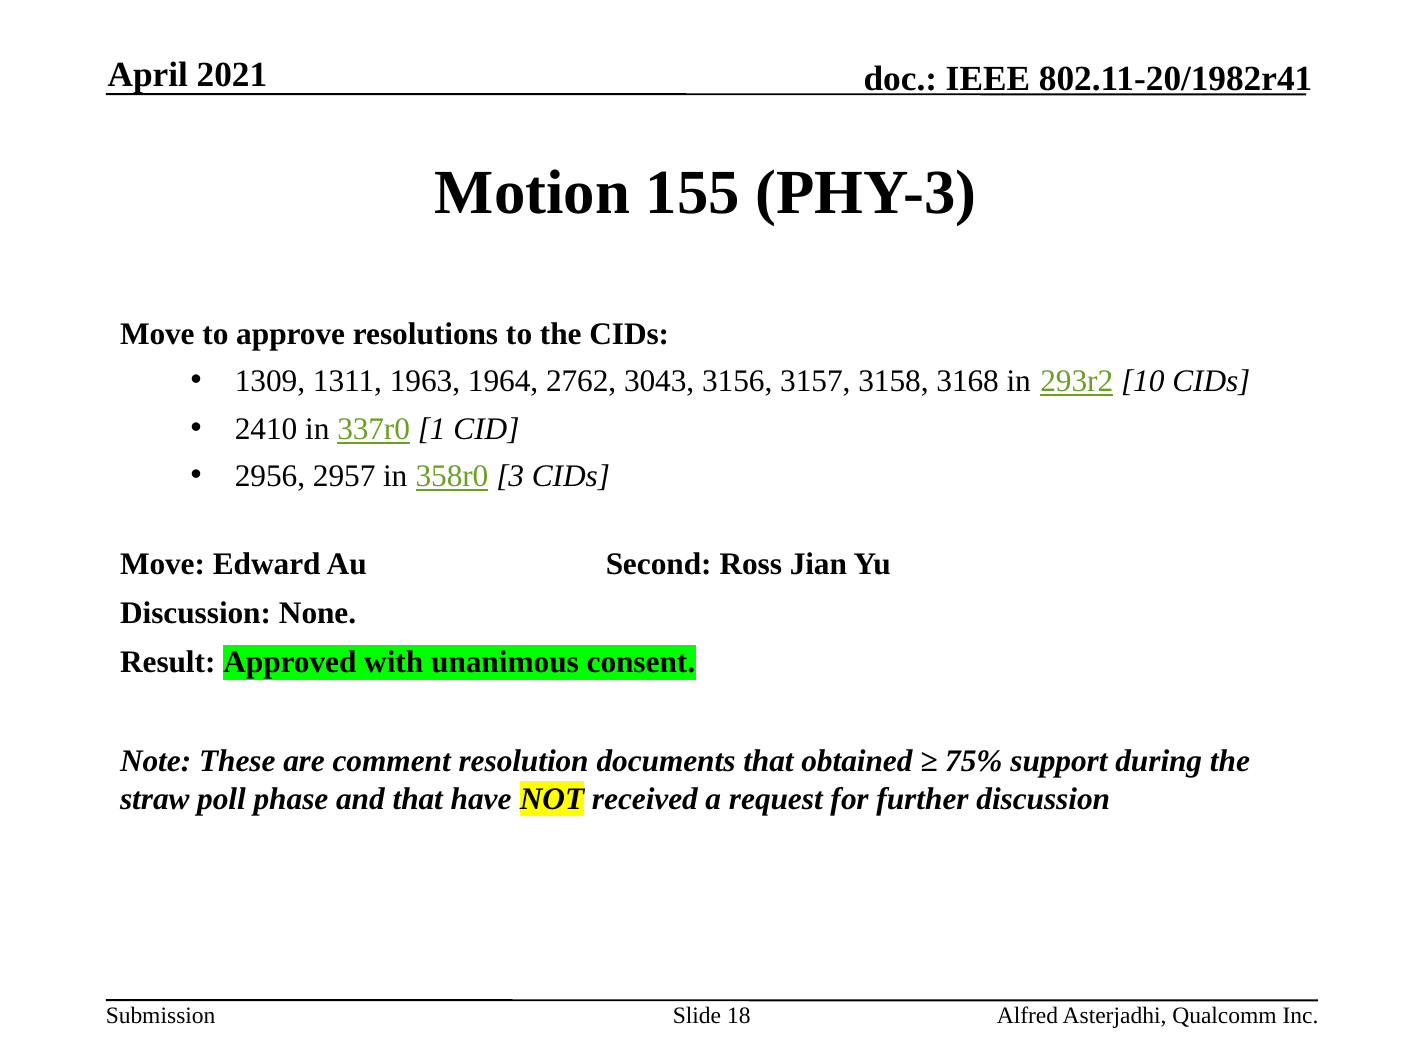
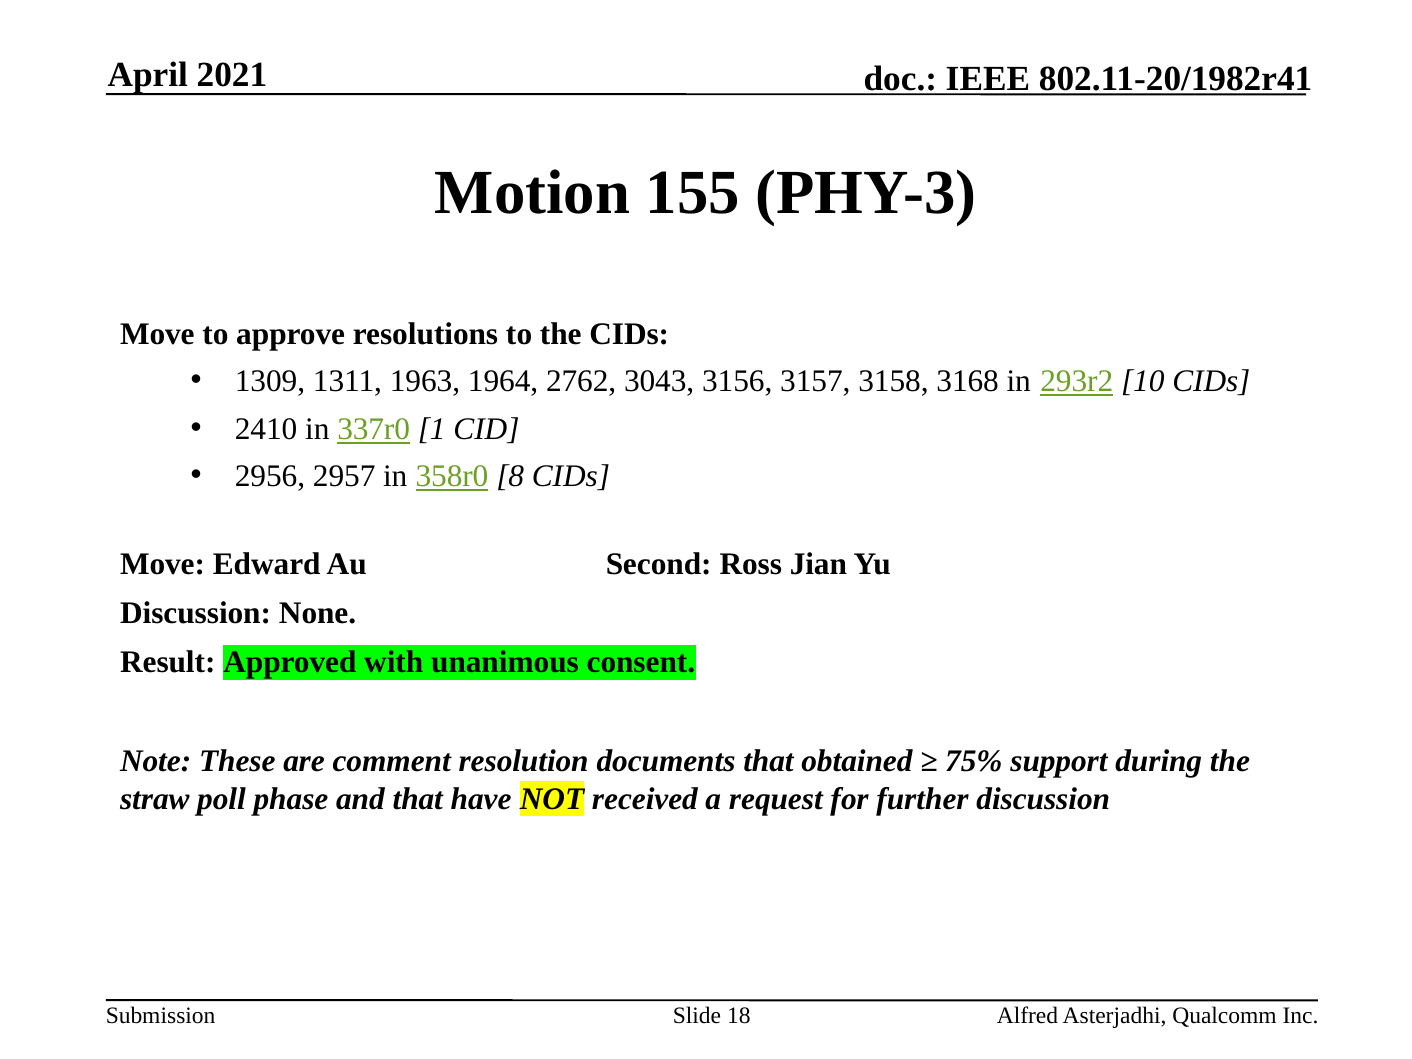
3: 3 -> 8
